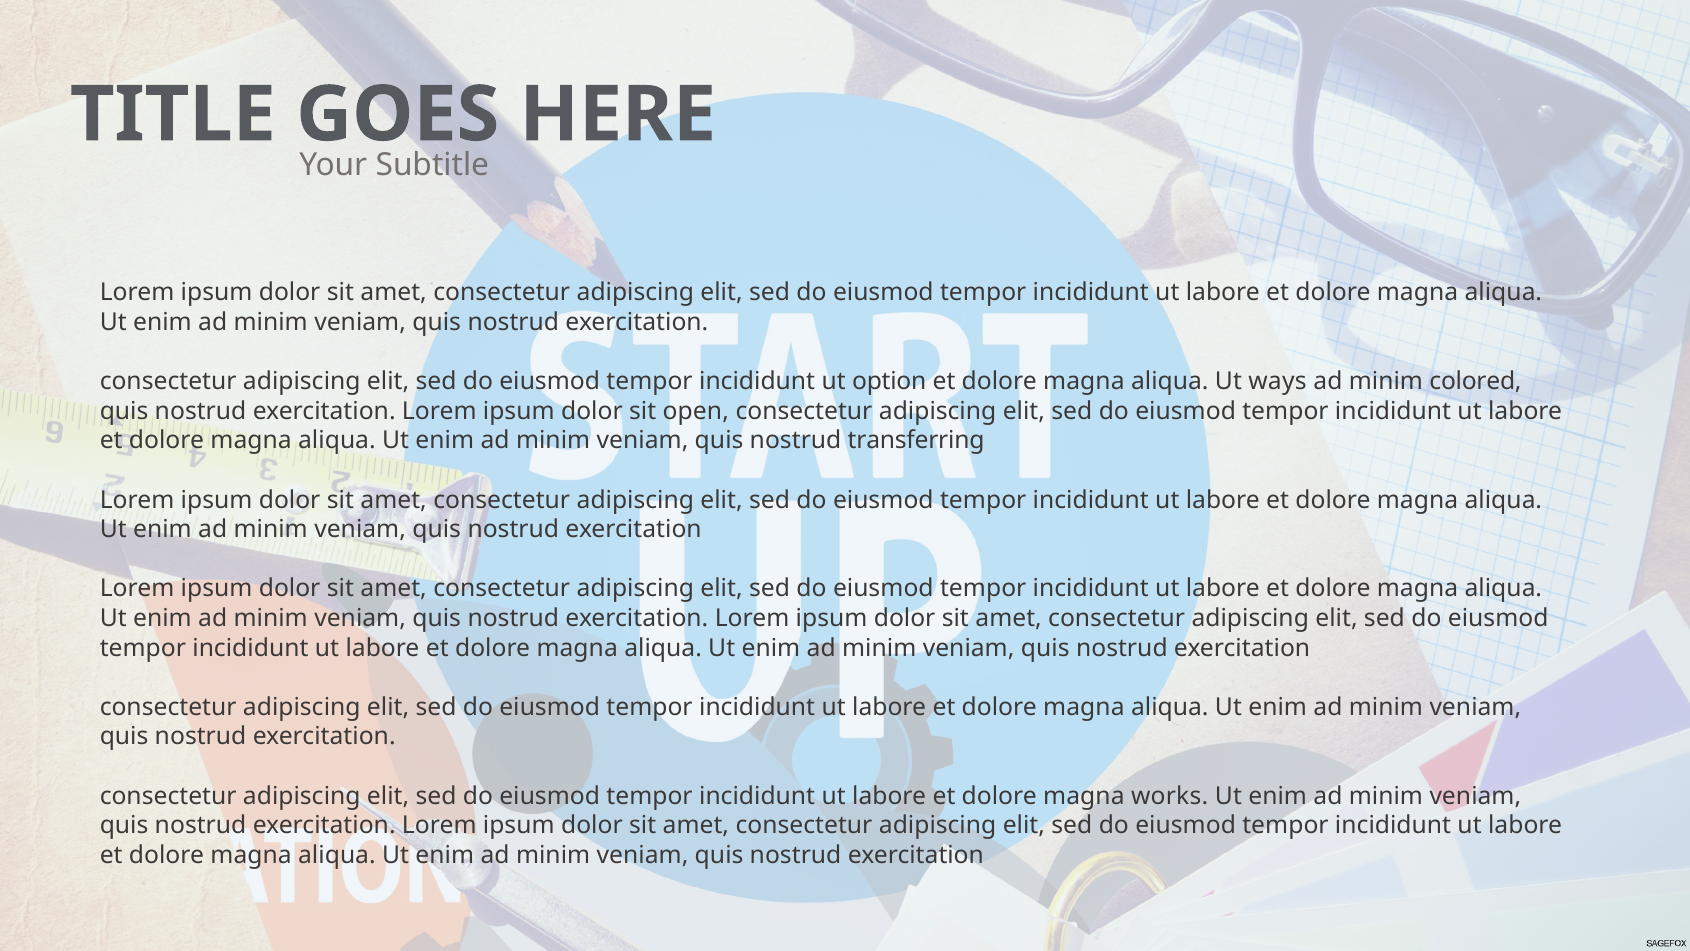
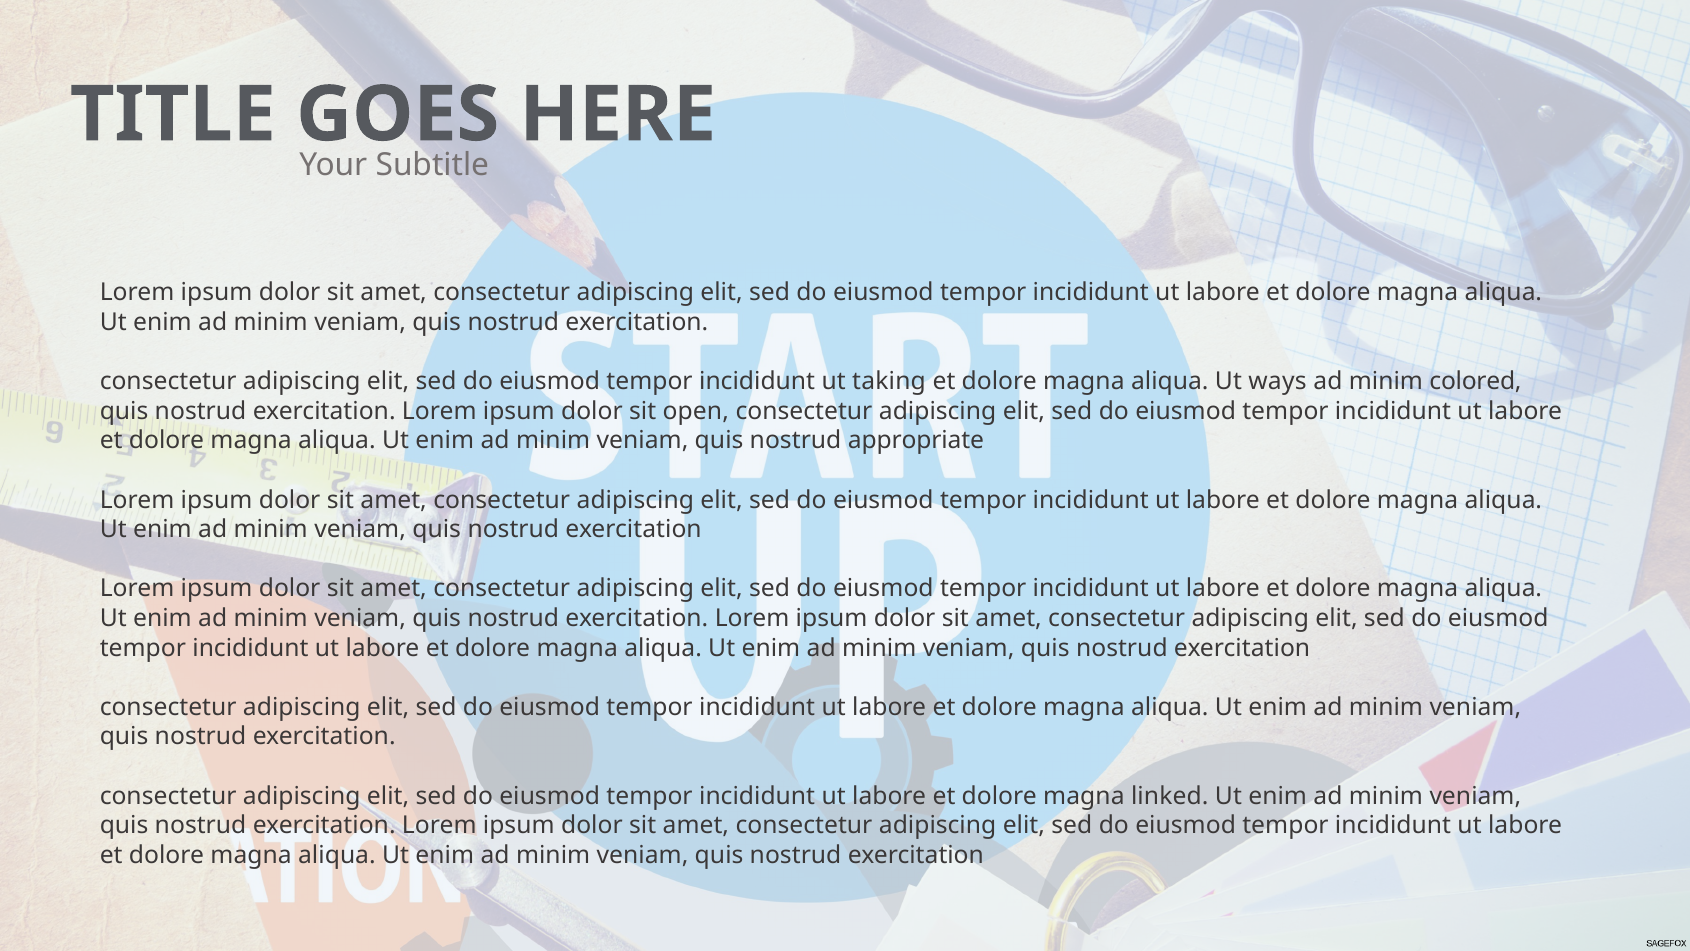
option: option -> taking
transferring: transferring -> appropriate
works: works -> linked
